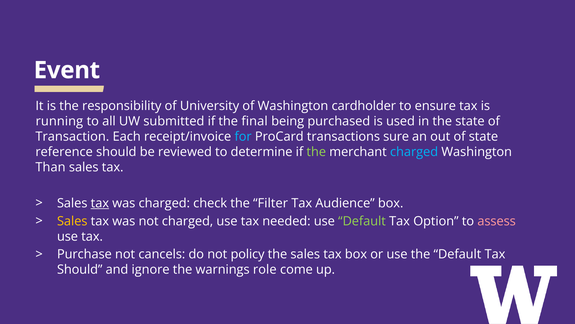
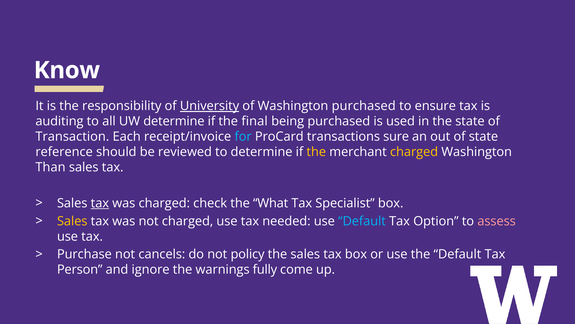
Event: Event -> Know
University underline: none -> present
Washington cardholder: cardholder -> purchased
running: running -> auditing
UW submitted: submitted -> determine
the at (316, 152) colour: light green -> yellow
charged at (414, 152) colour: light blue -> yellow
Filter: Filter -> What
Audience: Audience -> Specialist
Default at (362, 221) colour: light green -> light blue
Should at (80, 269): Should -> Person
role: role -> fully
